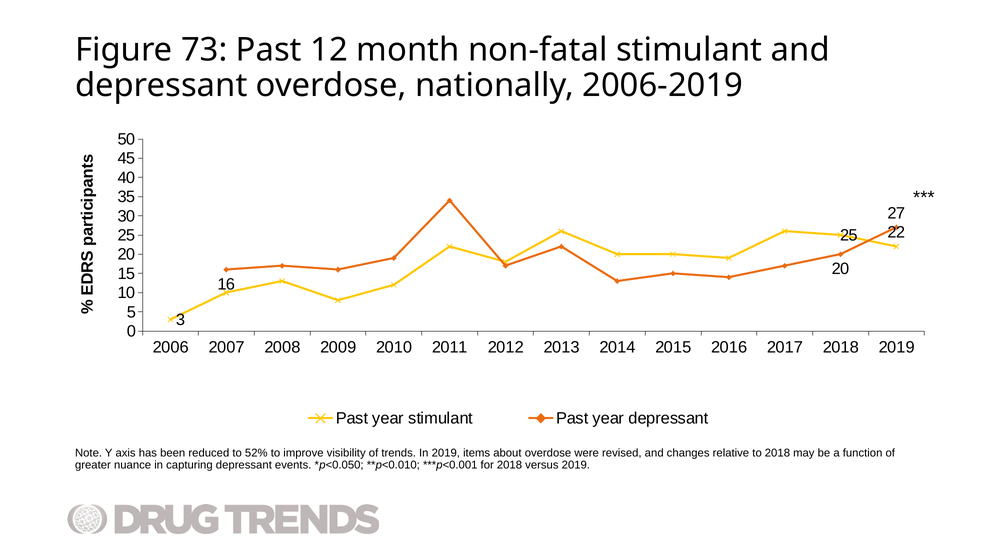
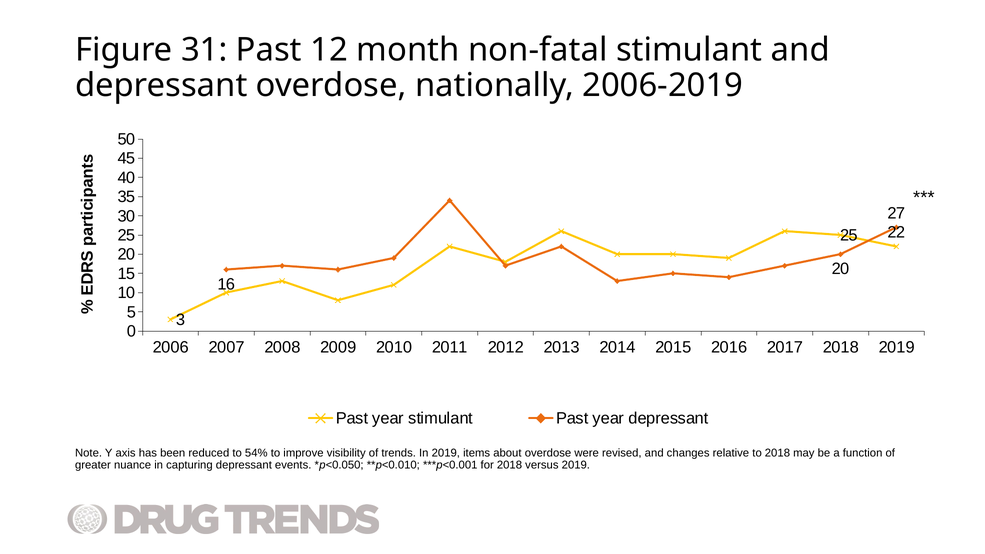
73: 73 -> 31
52%: 52% -> 54%
